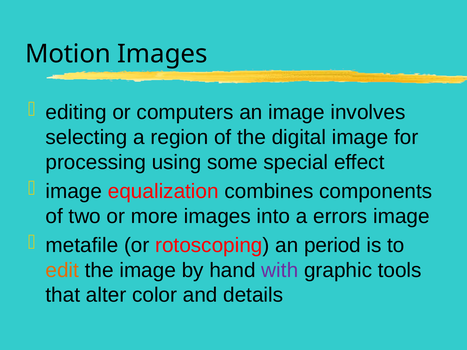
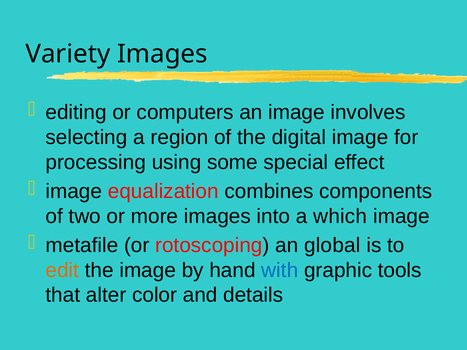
Motion: Motion -> Variety
errors: errors -> which
period: period -> global
with colour: purple -> blue
